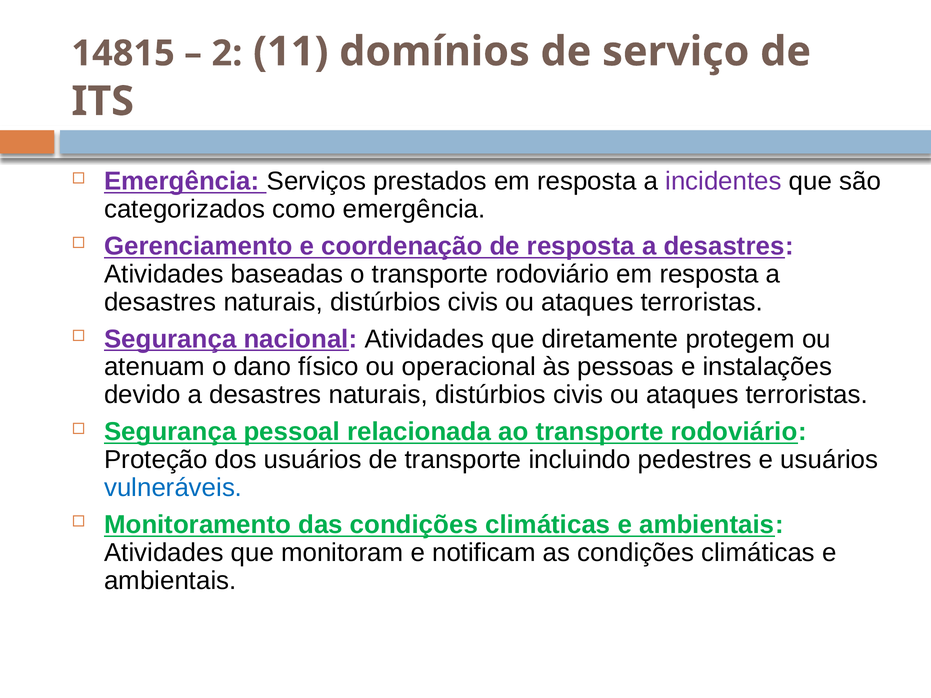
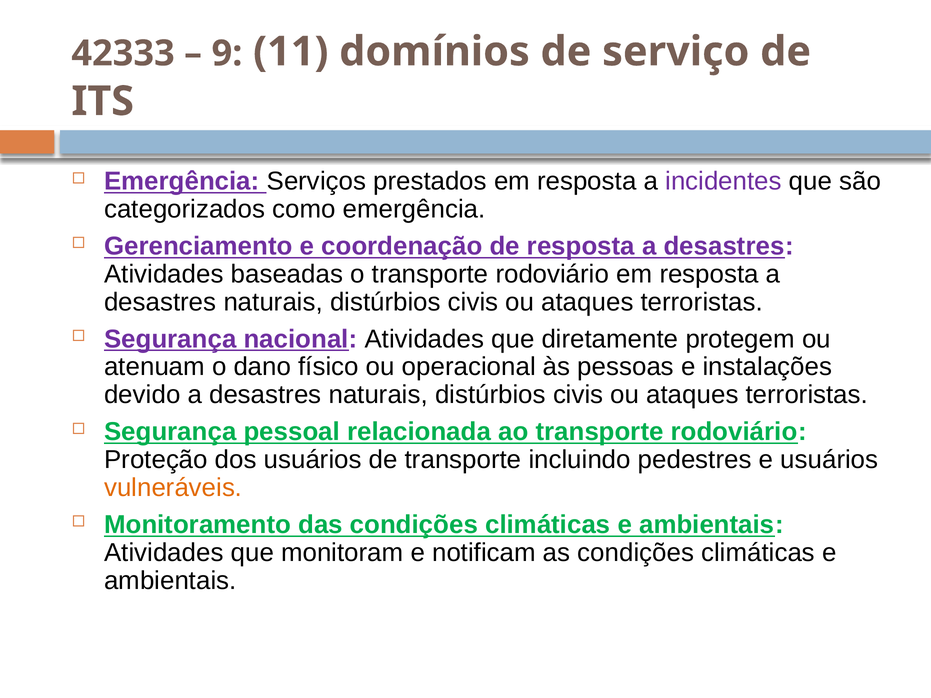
14815: 14815 -> 42333
2: 2 -> 9
vulneráveis colour: blue -> orange
